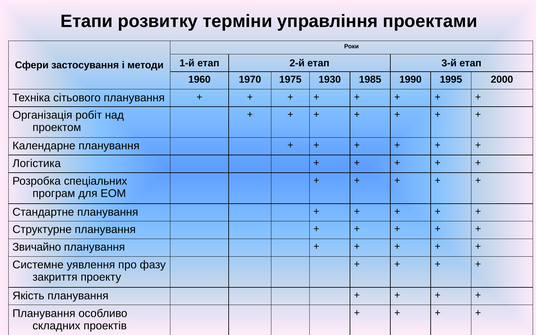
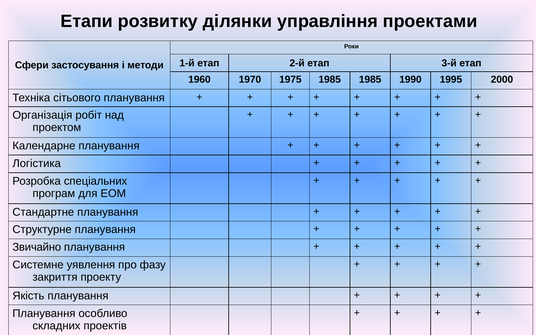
терміни: терміни -> ділянки
1975 1930: 1930 -> 1985
